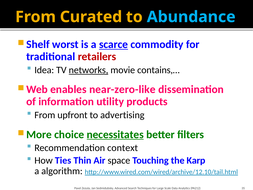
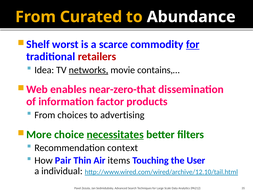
Abundance colour: light blue -> white
scarce underline: present -> none
for at (193, 44) underline: none -> present
near-zero-like: near-zero-like -> near-zero-that
utility: utility -> factor
upfront: upfront -> choices
Ties: Ties -> Pair
space: space -> items
Karp: Karp -> User
algorithm: algorithm -> individual
